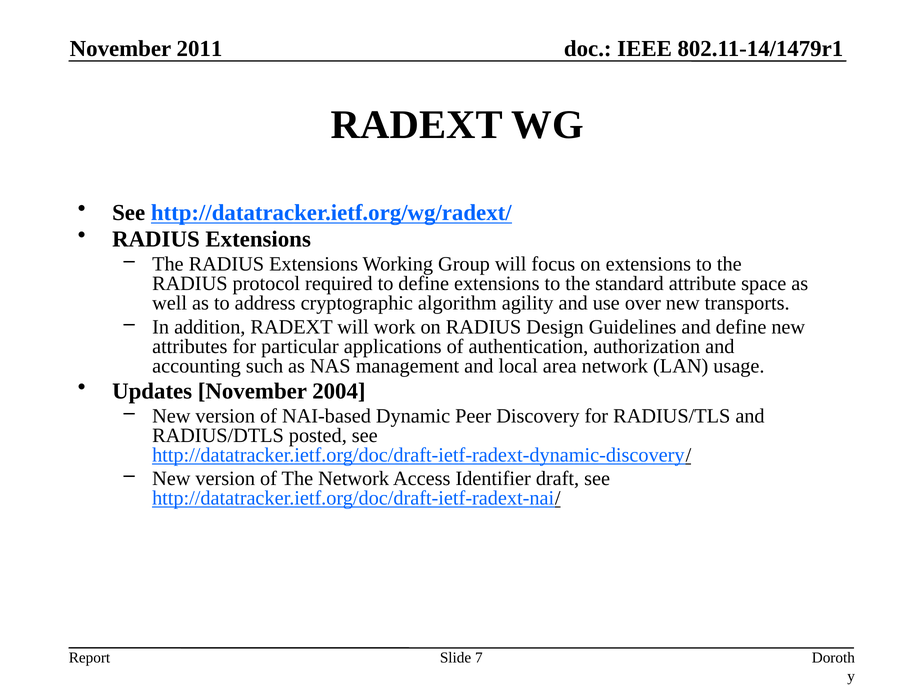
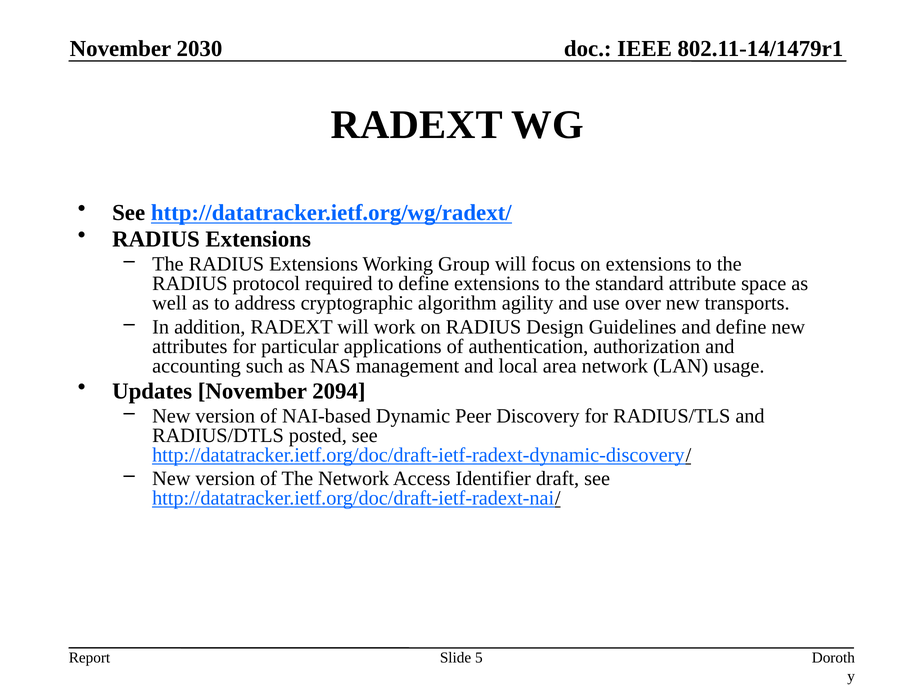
2011: 2011 -> 2030
2004: 2004 -> 2094
7: 7 -> 5
